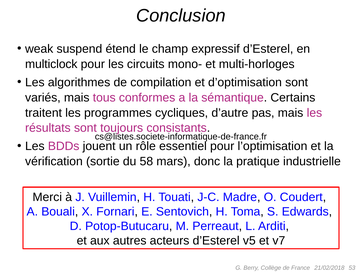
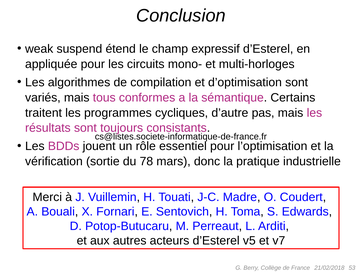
multiclock: multiclock -> appliquée
58: 58 -> 78
